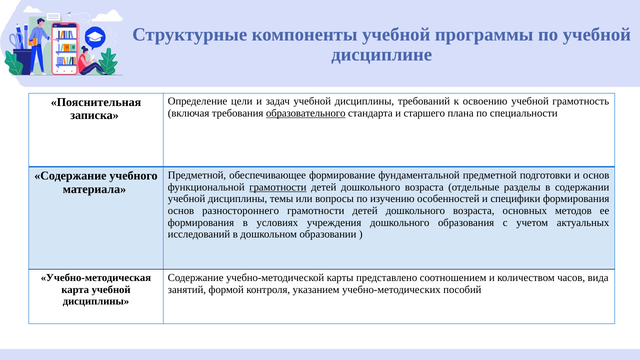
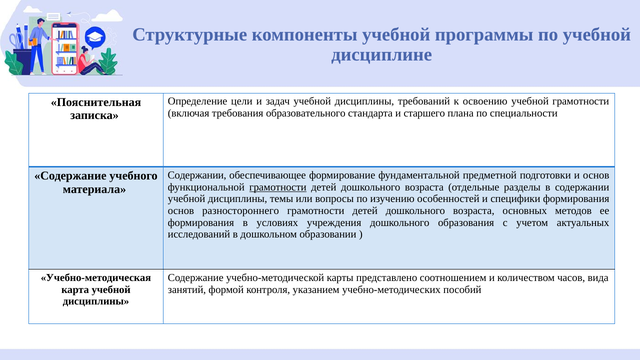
учебной грамотность: грамотность -> грамотности
образовательного underline: present -> none
Предметной at (197, 175): Предметной -> Содержании
